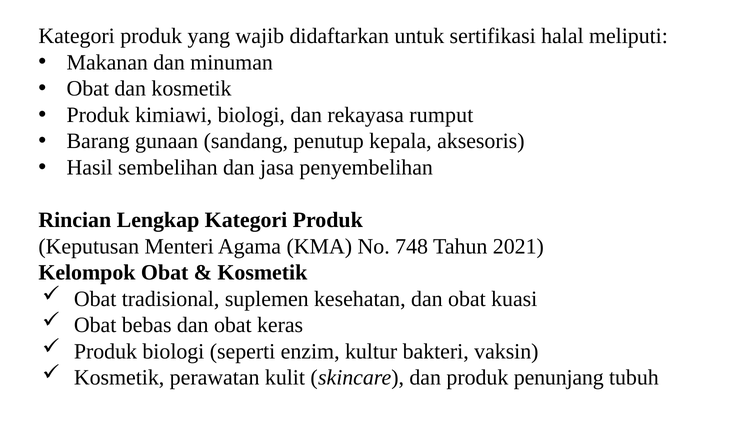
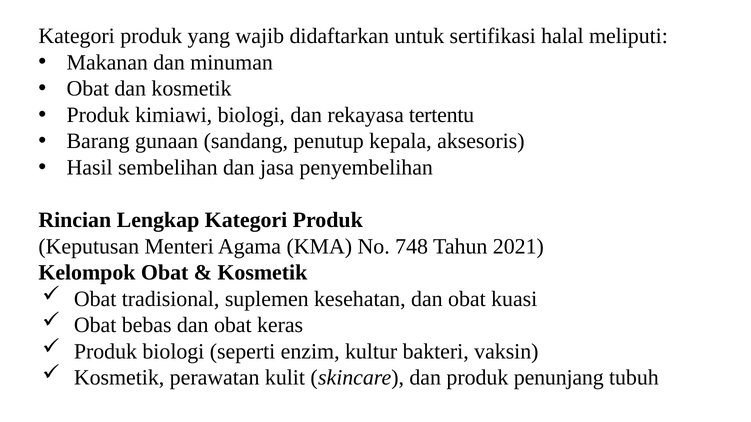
rumput: rumput -> tertentu
